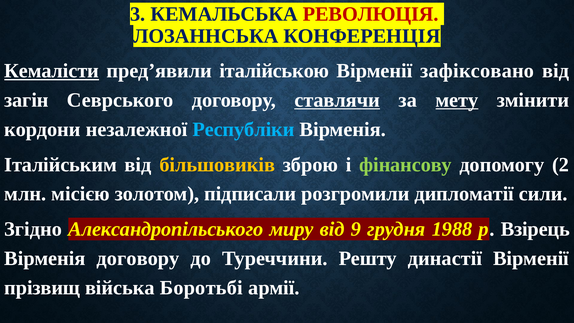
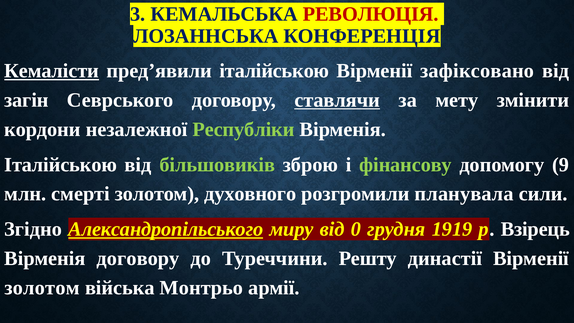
мету underline: present -> none
Республіки colour: light blue -> light green
Італійським at (61, 165): Італійським -> Італійською
більшовиків colour: yellow -> light green
2: 2 -> 9
місією: місією -> смерті
підписали: підписали -> духовного
дипломатії: дипломатії -> планувала
Александропільського underline: none -> present
9: 9 -> 0
1988: 1988 -> 1919
прізвищ at (42, 288): прізвищ -> золотом
Боротьбі: Боротьбі -> Монтрьо
